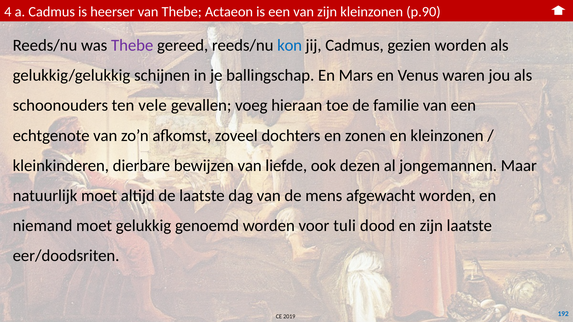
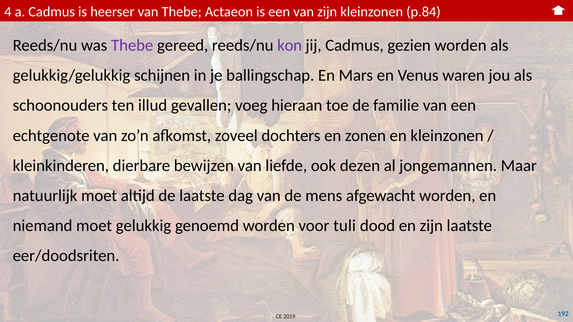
p.90: p.90 -> p.84
kon colour: blue -> purple
vele: vele -> illud
